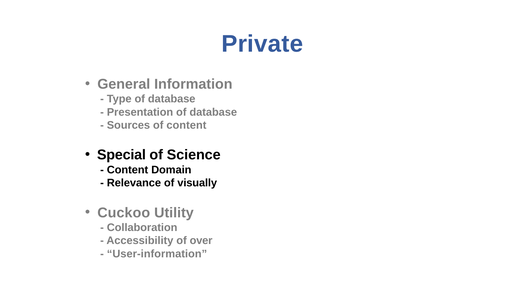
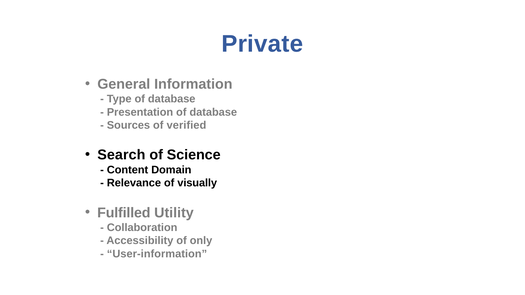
of content: content -> verified
Special: Special -> Search
Cuckoo: Cuckoo -> Fulfilled
over: over -> only
